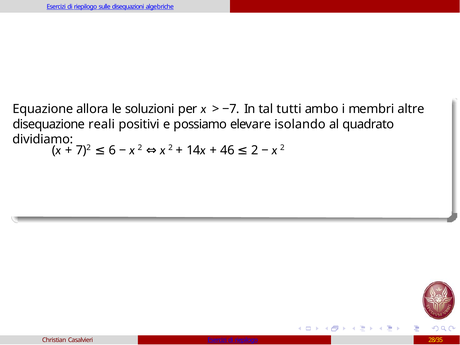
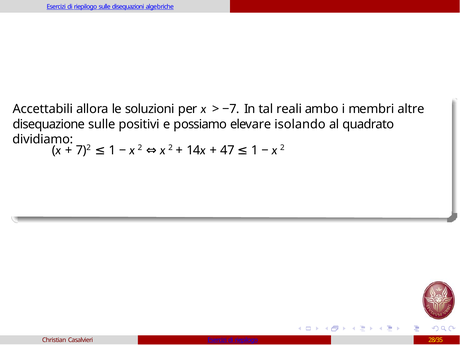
Equazione: Equazione -> Accettabili
tutti: tutti -> reali
disequazione reali: reali -> sulle
6 at (112, 150): 6 -> 1
46: 46 -> 47
2 at (255, 150): 2 -> 1
